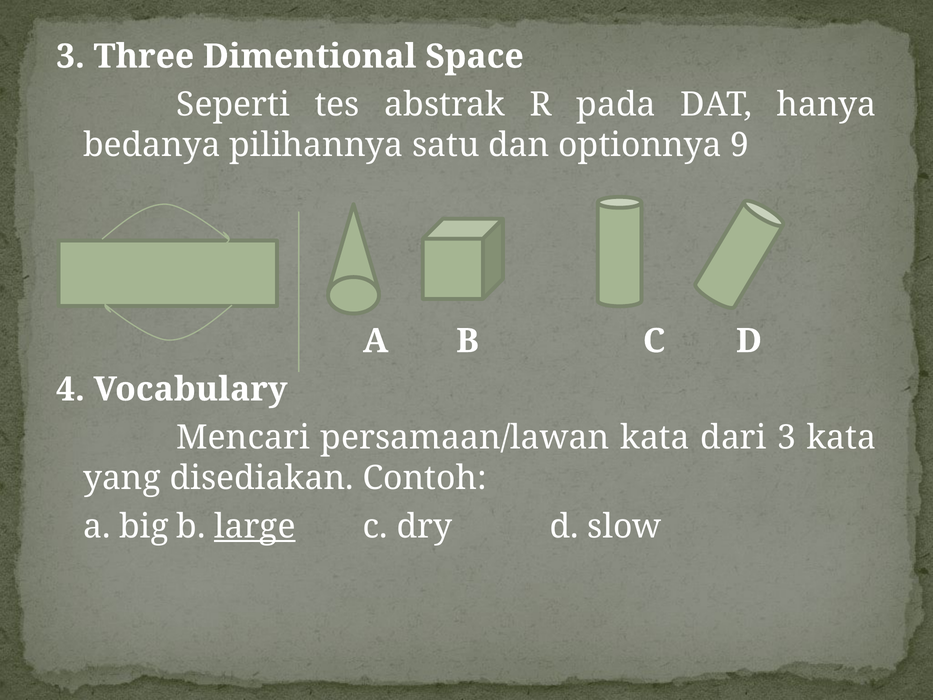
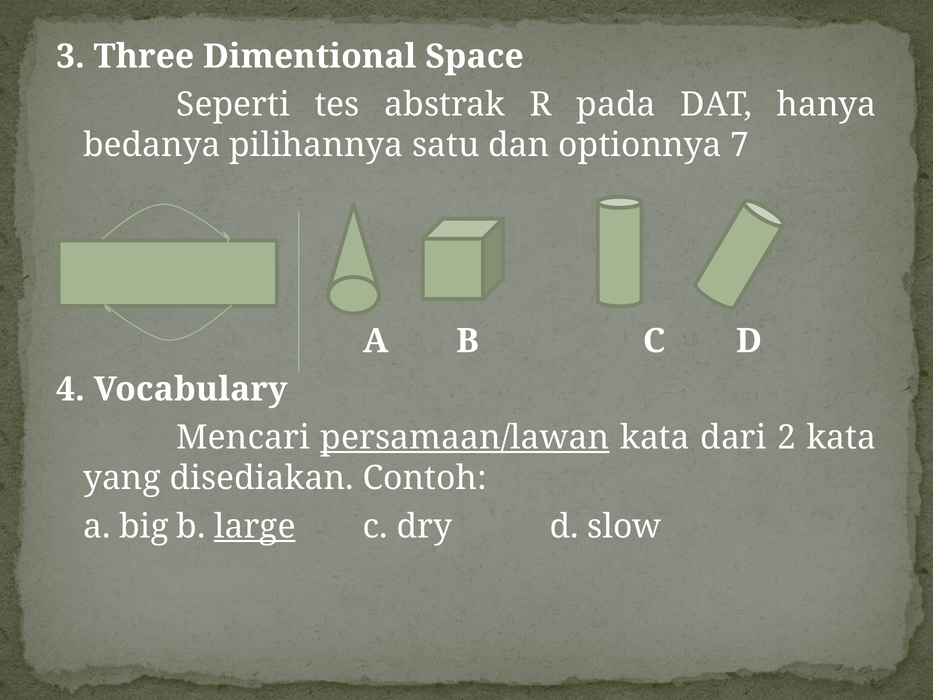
9: 9 -> 7
persamaan/lawan underline: none -> present
dari 3: 3 -> 2
